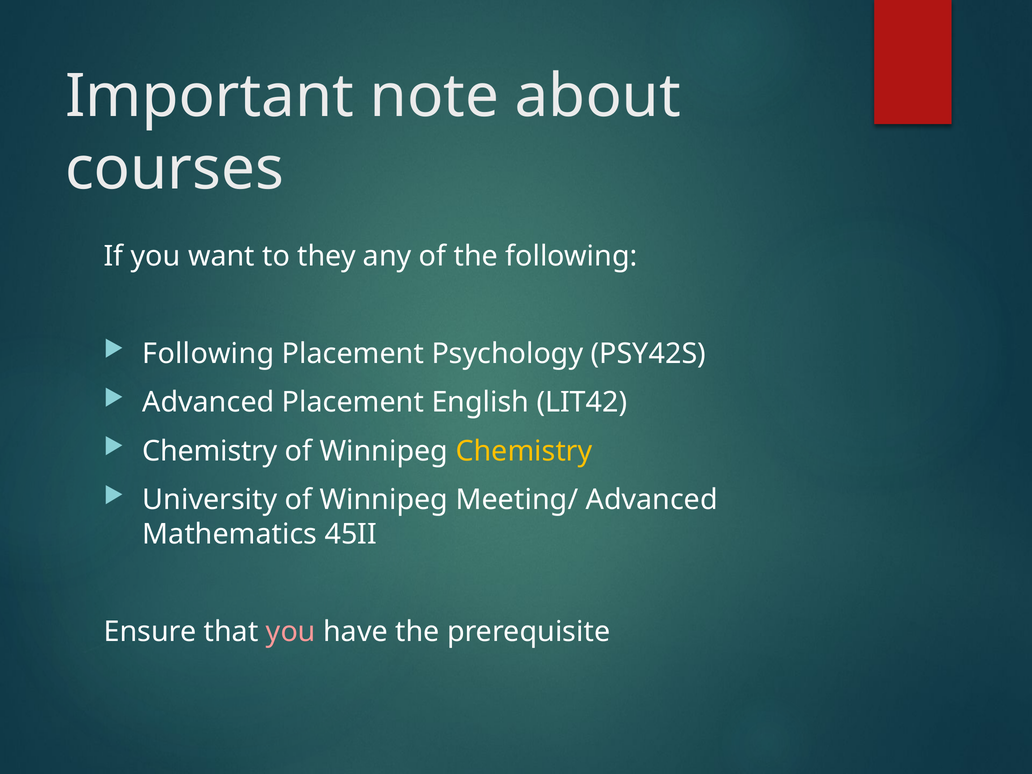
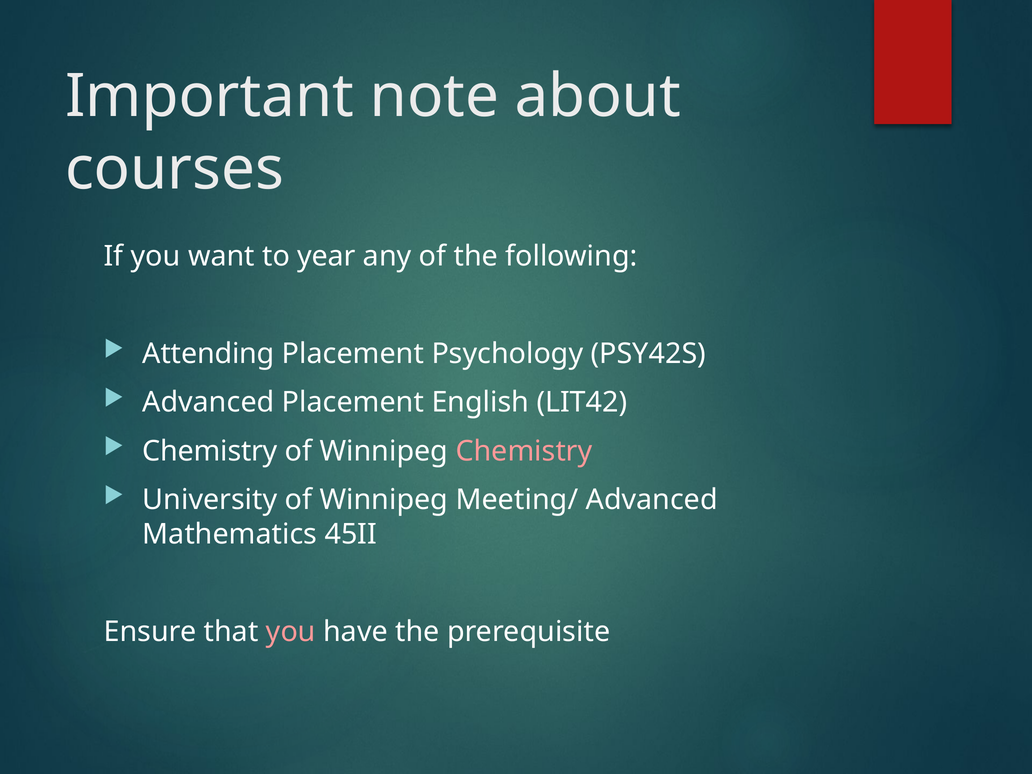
they: they -> year
Following at (208, 354): Following -> Attending
Chemistry at (524, 451) colour: yellow -> pink
